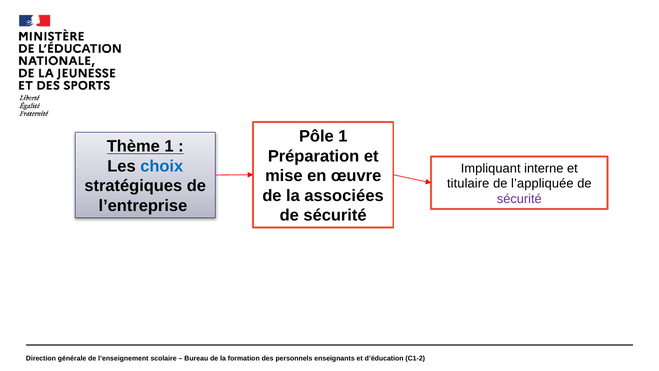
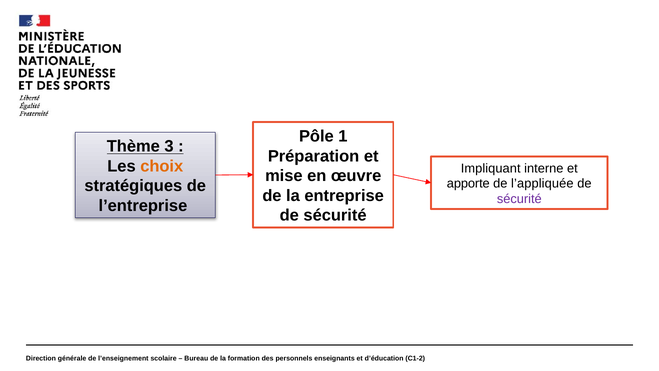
Thème 1: 1 -> 3
choix colour: blue -> orange
titulaire: titulaire -> apporte
associées: associées -> entreprise
